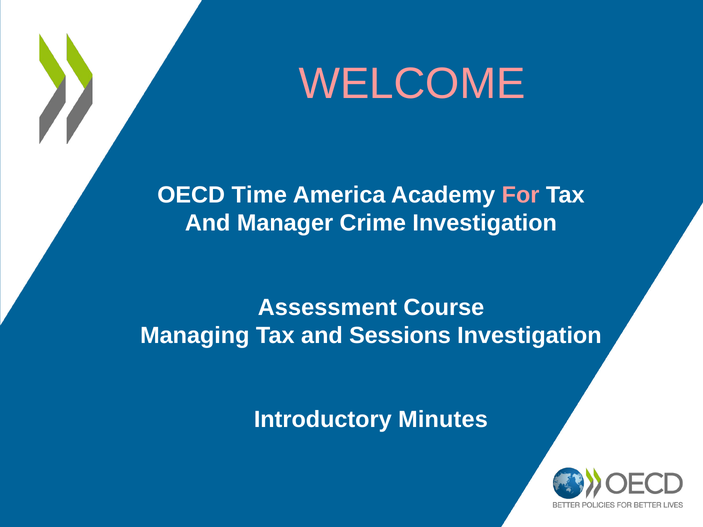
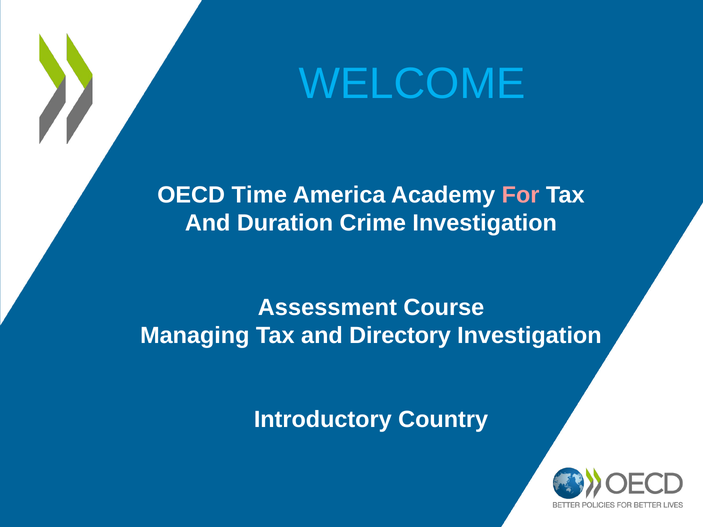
WELCOME colour: pink -> light blue
Manager: Manager -> Duration
Sessions: Sessions -> Directory
Minutes: Minutes -> Country
